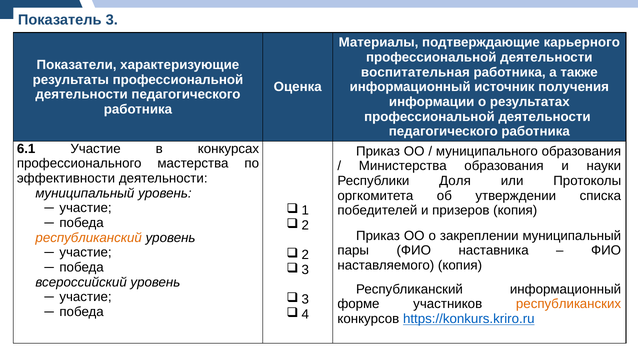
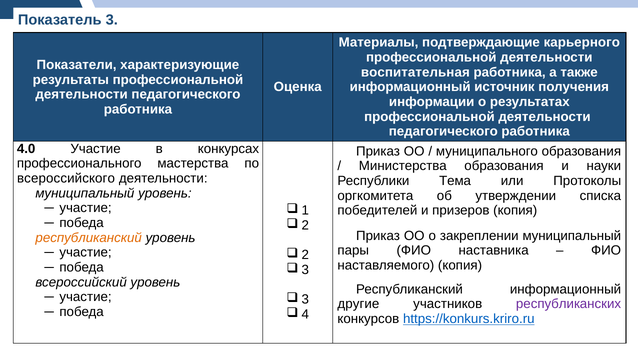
6.1: 6.1 -> 4.0
эффективности: эффективности -> всероссийского
Доля: Доля -> Тема
форме: форме -> другие
республиканских colour: orange -> purple
